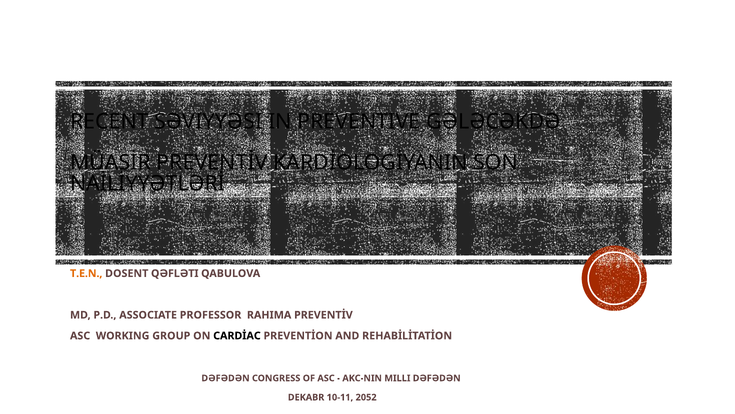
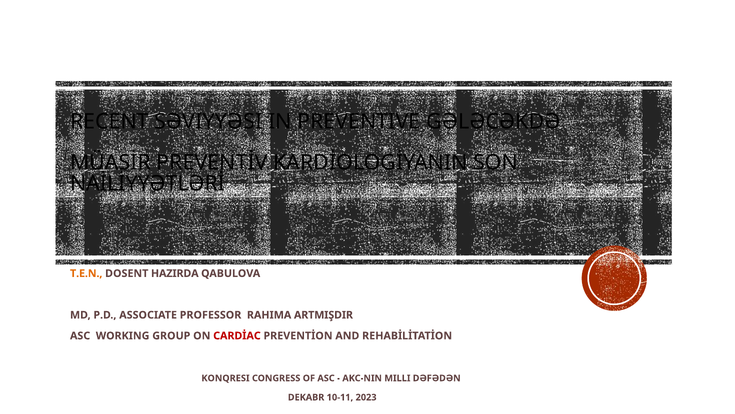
QƏFLƏTI: QƏFLƏTI -> HAZIRDA
RAHIMA PREVENTİV: PREVENTİV -> ARTMIŞDIR
CARDİAC colour: black -> red
DƏFƏDƏN at (226, 378): DƏFƏDƏN -> KONQRESI
2052: 2052 -> 2023
